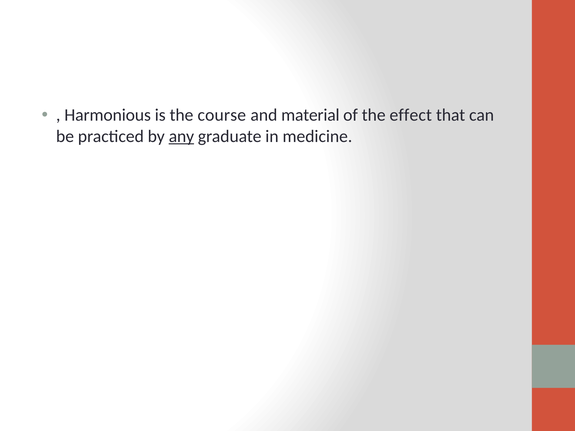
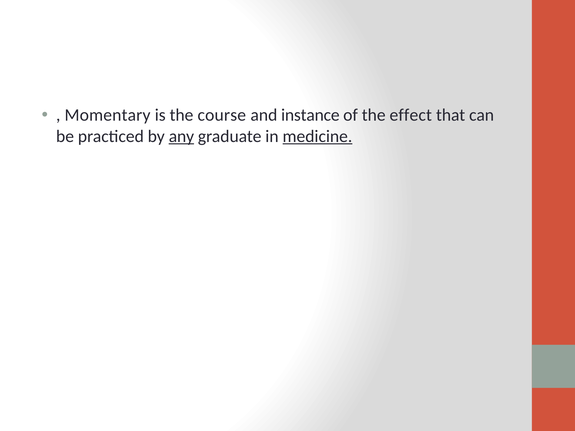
Harmonious: Harmonious -> Momentary
material: material -> instance
medicine underline: none -> present
